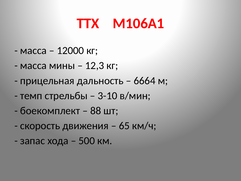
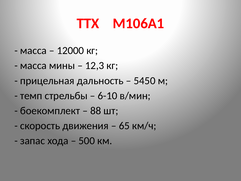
6664: 6664 -> 5450
3-10: 3-10 -> 6-10
